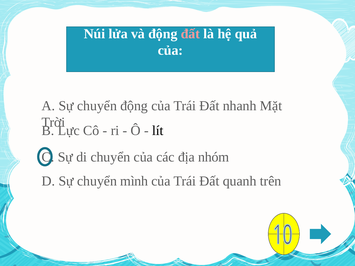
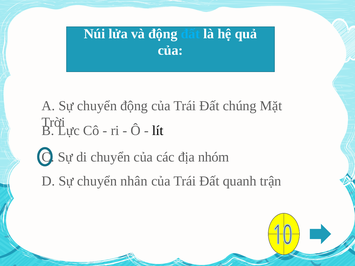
đất at (190, 34) colour: pink -> light blue
nhanh: nhanh -> chúng
mình: mình -> nhân
trên: trên -> trận
